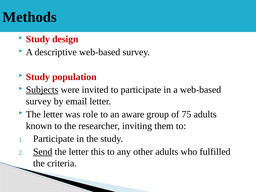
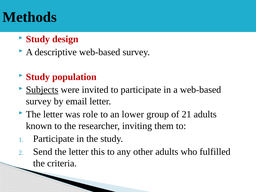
aware: aware -> lower
75: 75 -> 21
Send underline: present -> none
